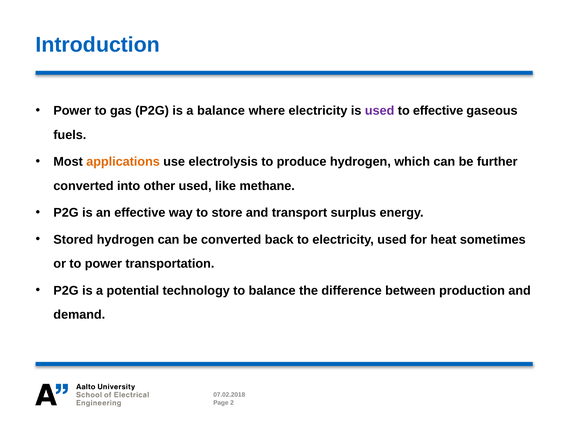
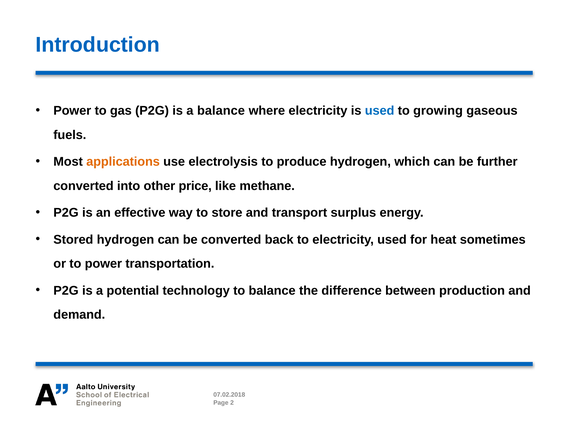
used at (380, 111) colour: purple -> blue
to effective: effective -> growing
other used: used -> price
